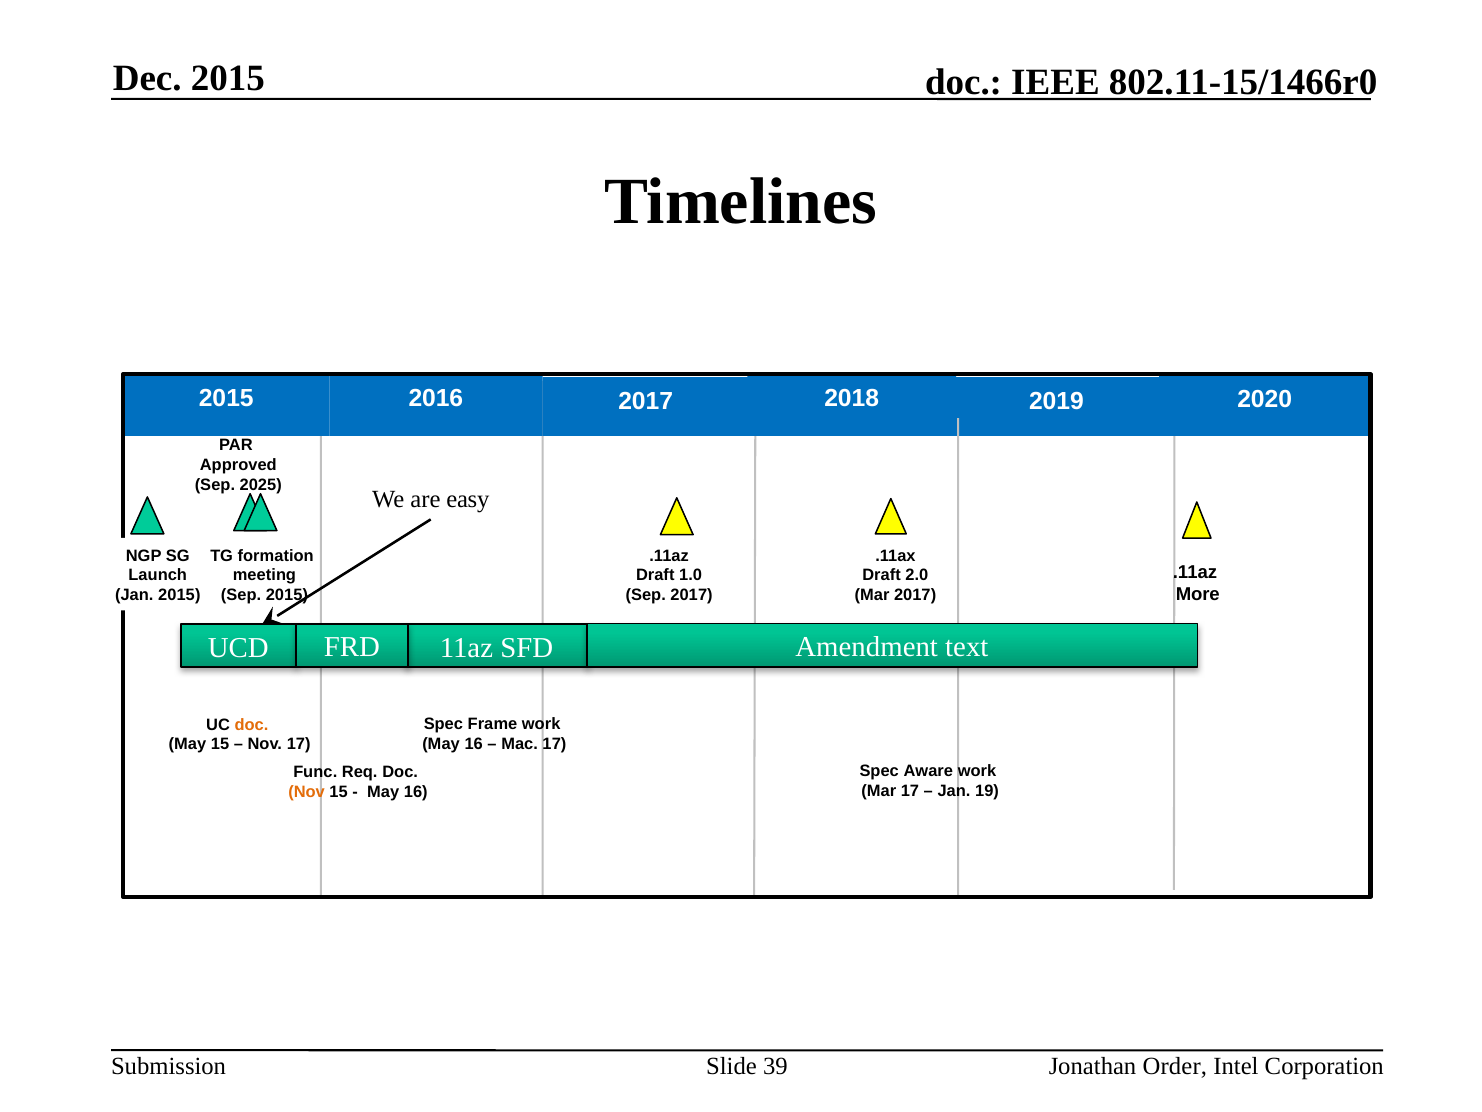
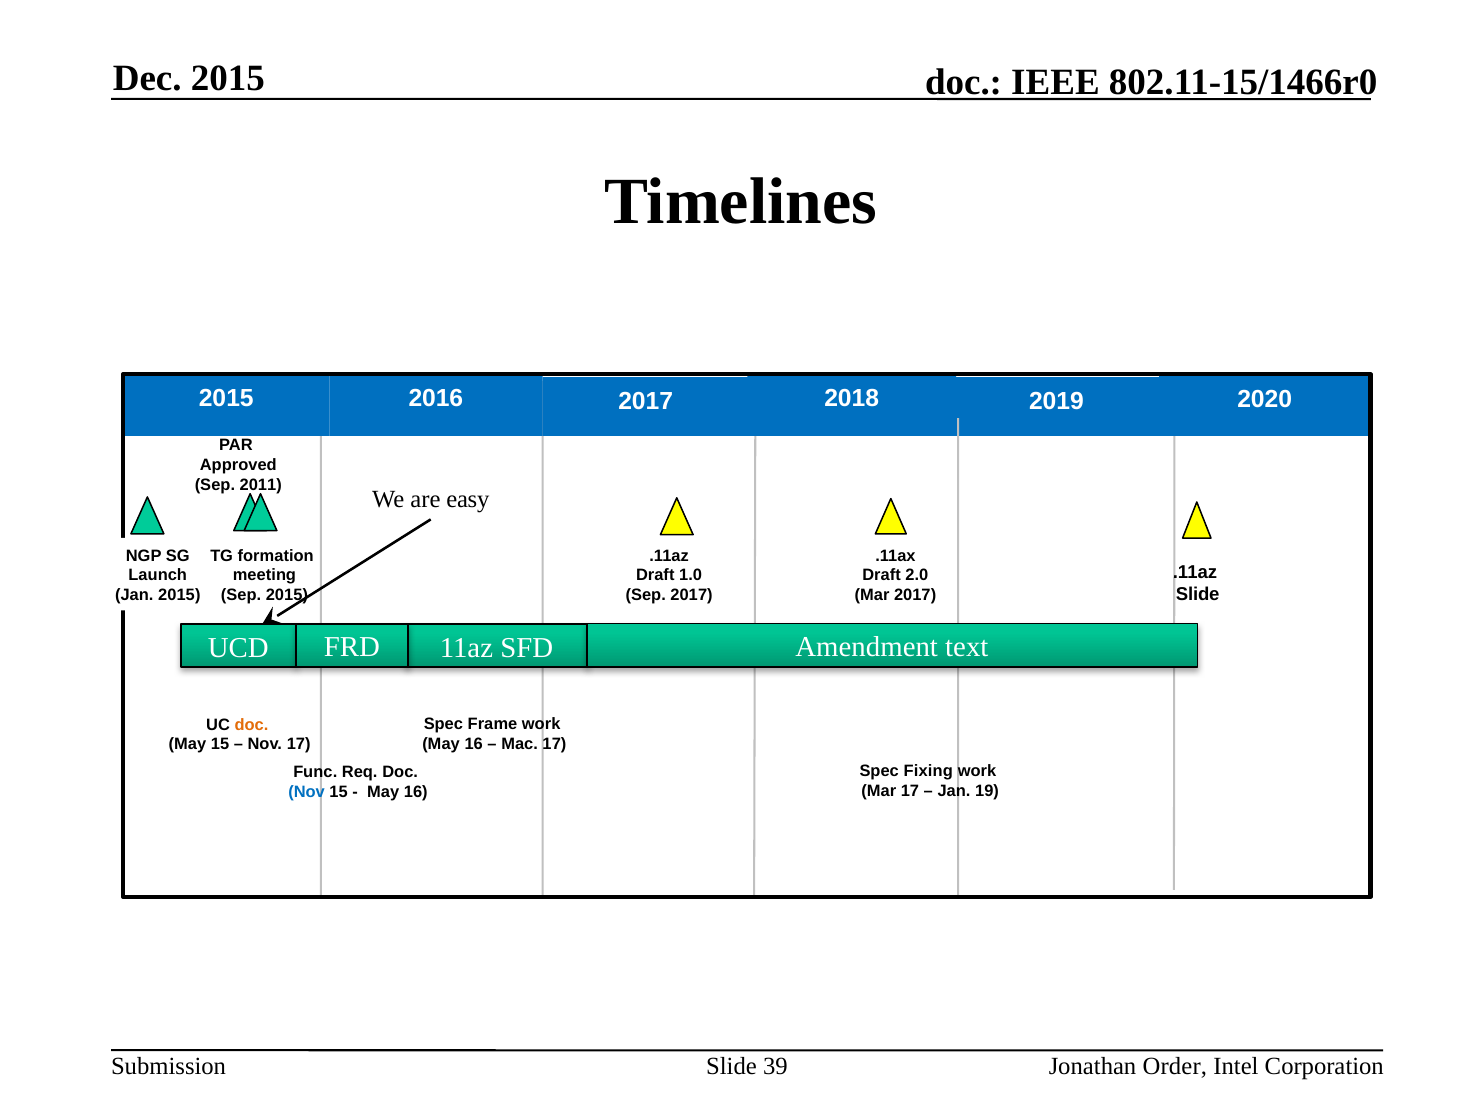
2025: 2025 -> 2011
More at (1198, 594): More -> Slide
Aware: Aware -> Fixing
Nov at (307, 791) colour: orange -> blue
